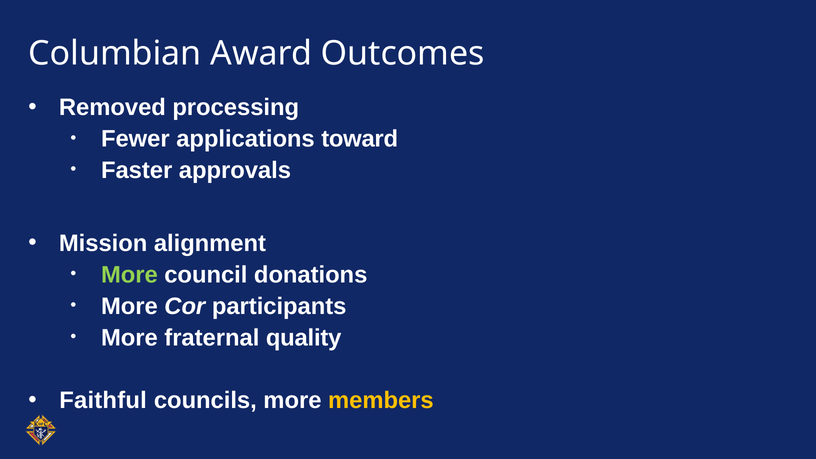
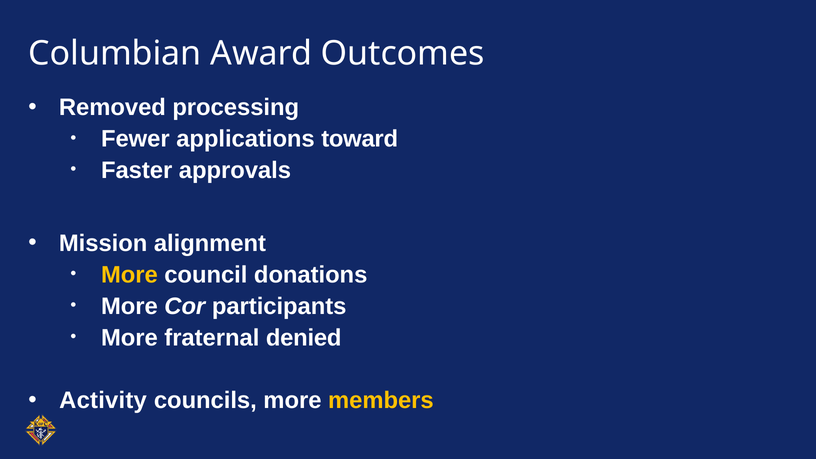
More at (129, 275) colour: light green -> yellow
quality: quality -> denied
Faithful: Faithful -> Activity
